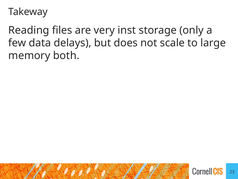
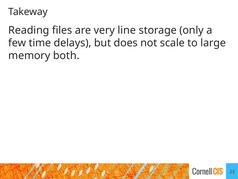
inst: inst -> line
data: data -> time
